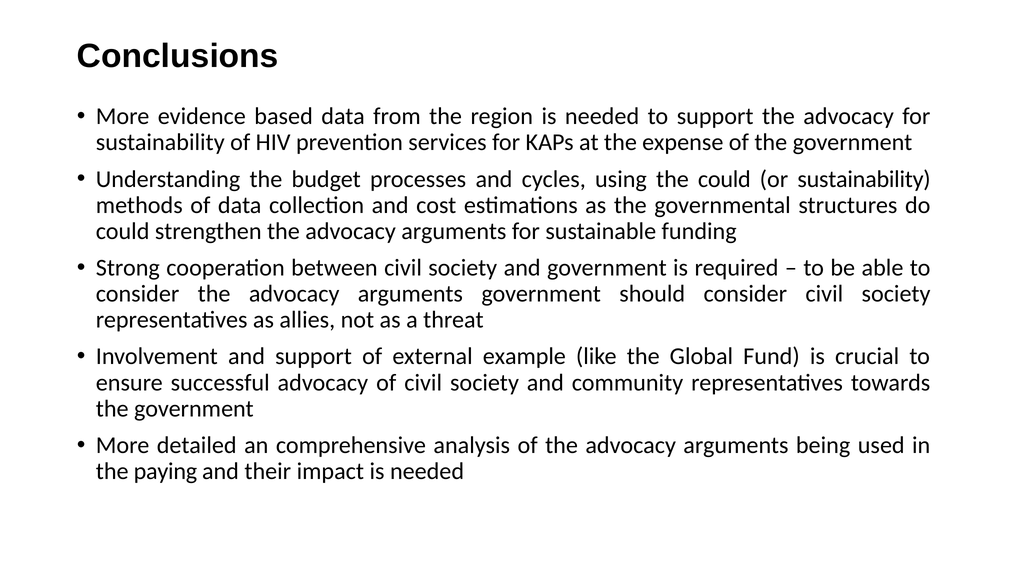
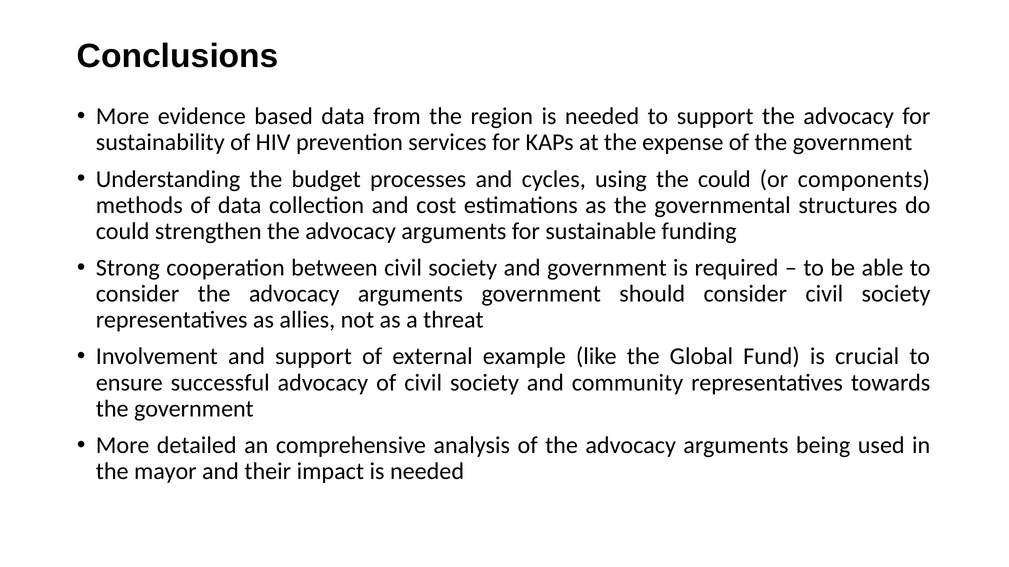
or sustainability: sustainability -> components
paying: paying -> mayor
